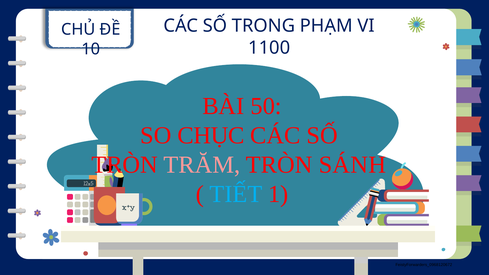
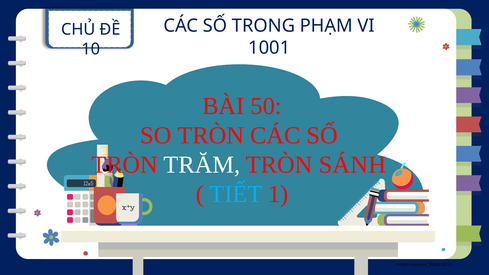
1100: 1100 -> 1001
SO CHỤC: CHỤC -> TRÒN
TRĂM colour: pink -> white
